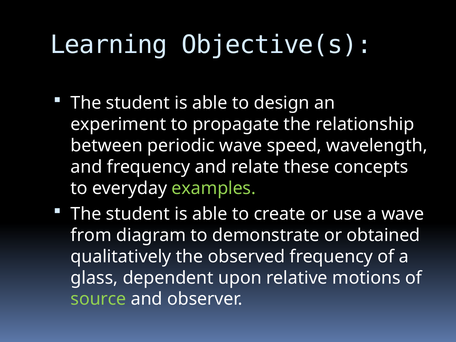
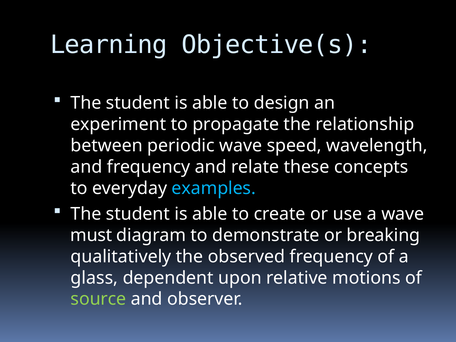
examples colour: light green -> light blue
from: from -> must
obtained: obtained -> breaking
